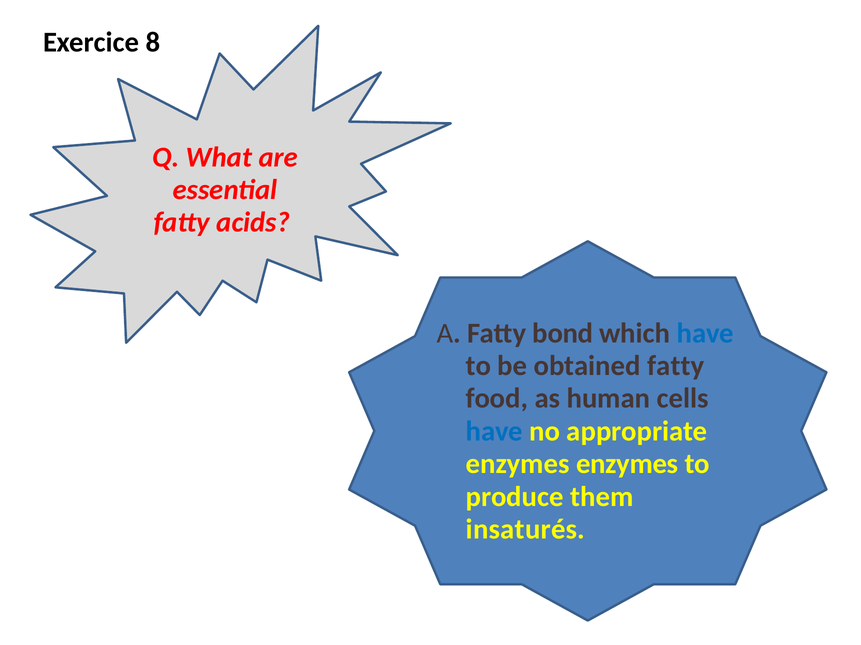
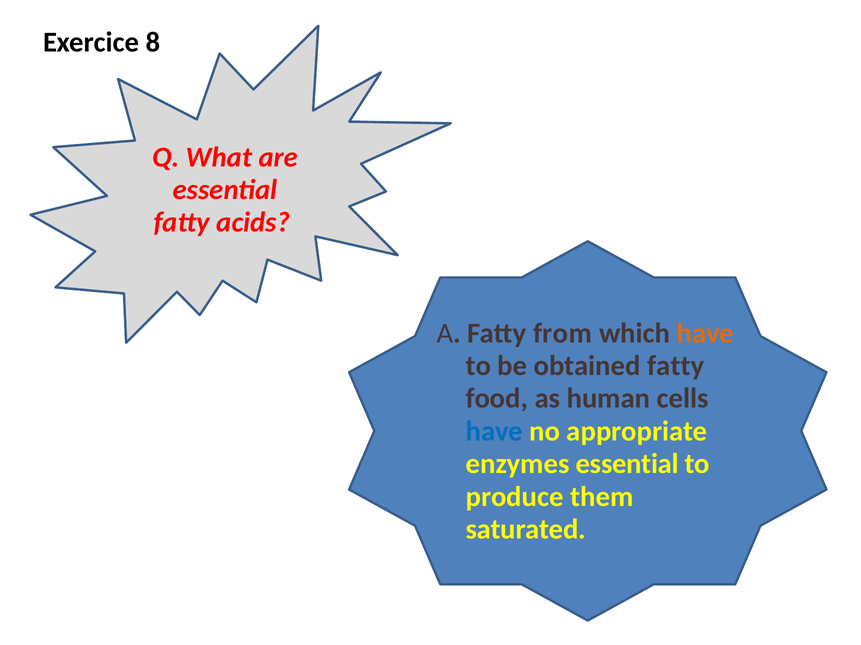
bond: bond -> from
have at (705, 334) colour: blue -> orange
enzymes enzymes: enzymes -> essential
insaturés: insaturés -> saturated
